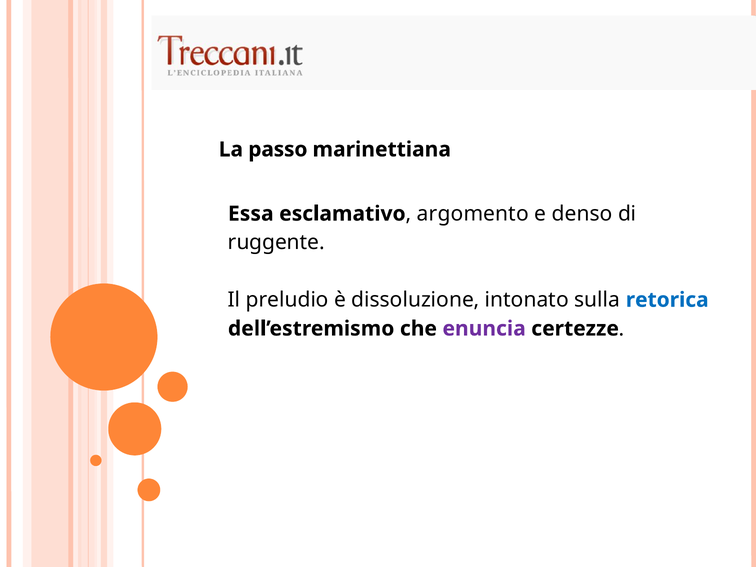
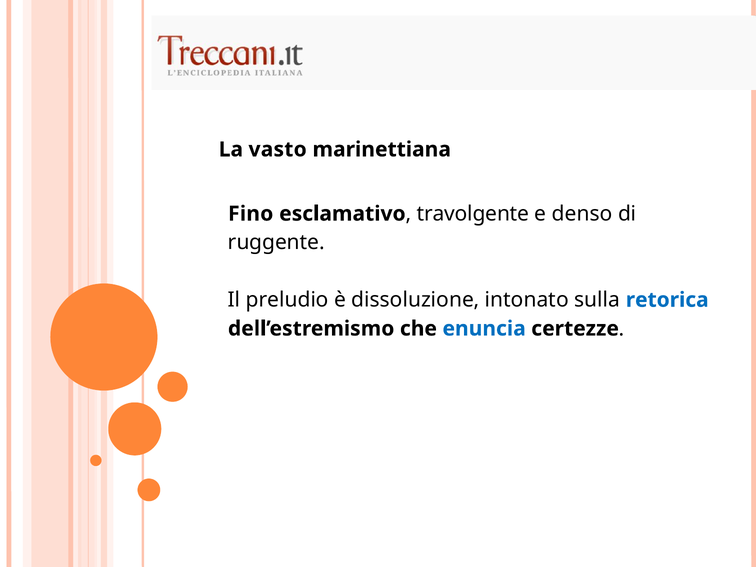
passo: passo -> vasto
Essa: Essa -> Fino
argomento: argomento -> travolgente
enuncia colour: purple -> blue
